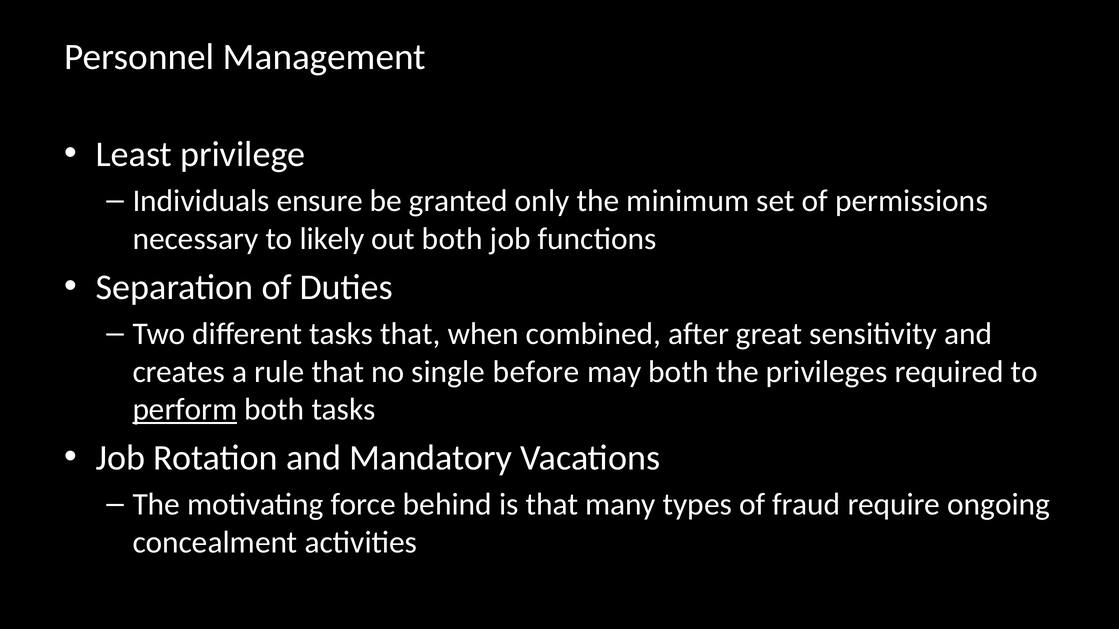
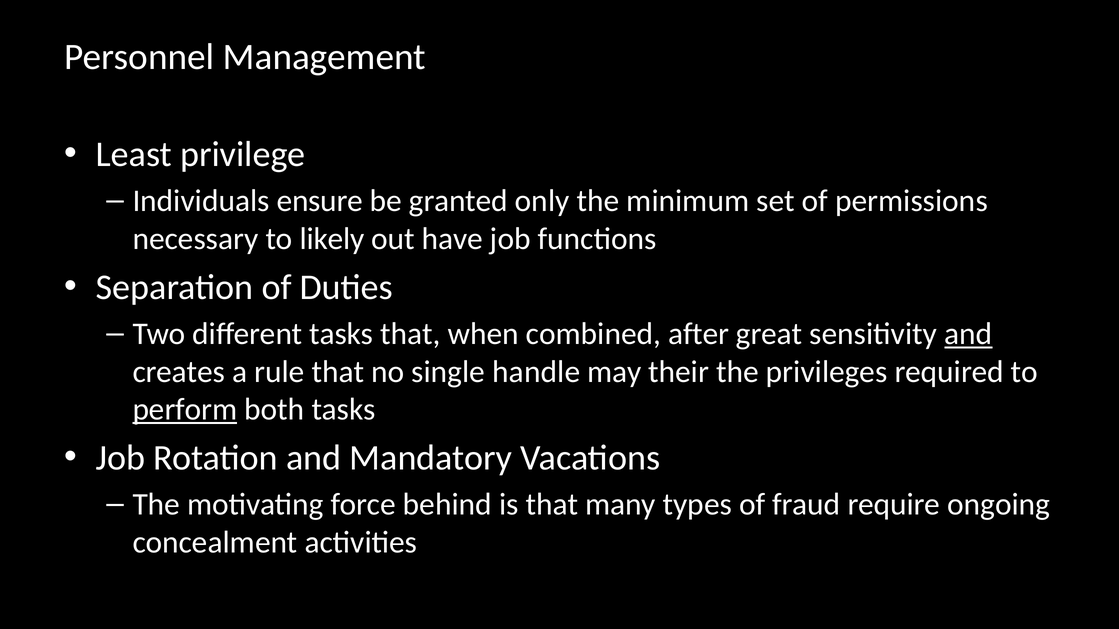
out both: both -> have
and at (968, 334) underline: none -> present
before: before -> handle
may both: both -> their
